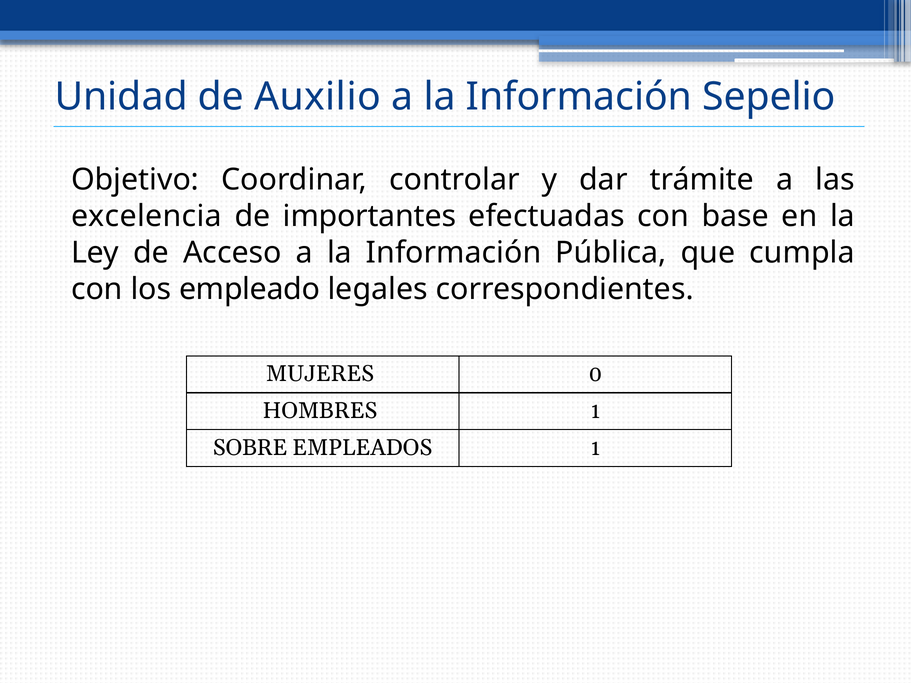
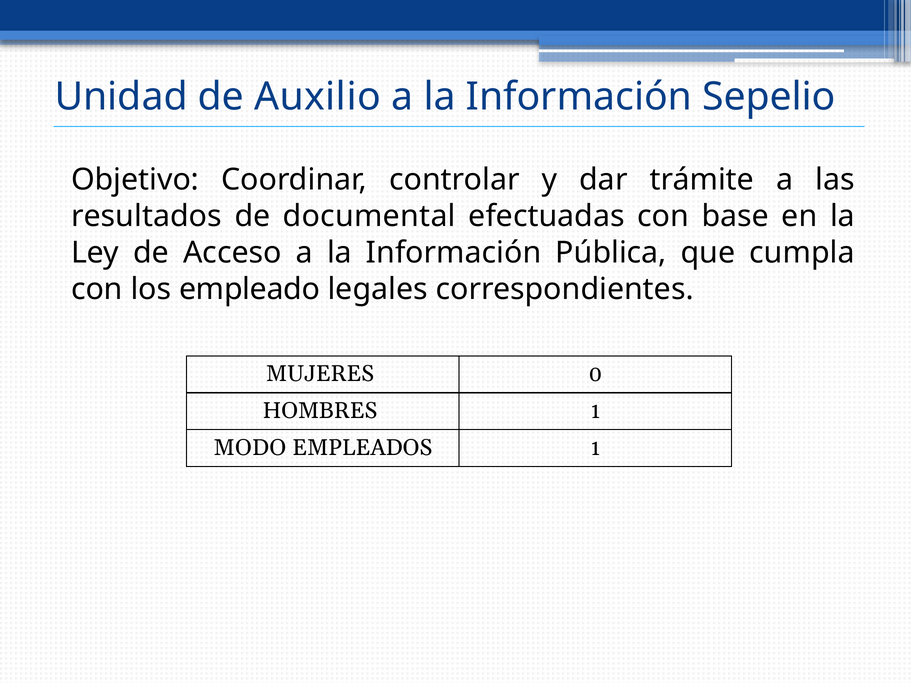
excelencia: excelencia -> resultados
importantes: importantes -> documental
SOBRE: SOBRE -> MODO
